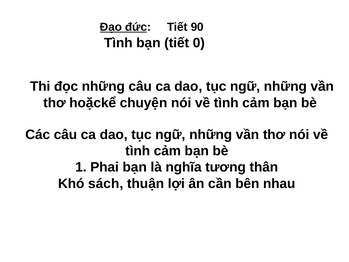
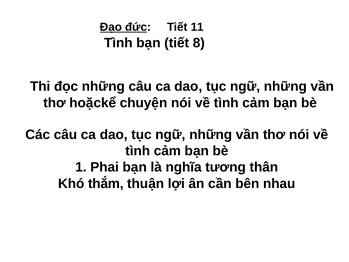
90: 90 -> 11
0: 0 -> 8
sách: sách -> thắm
